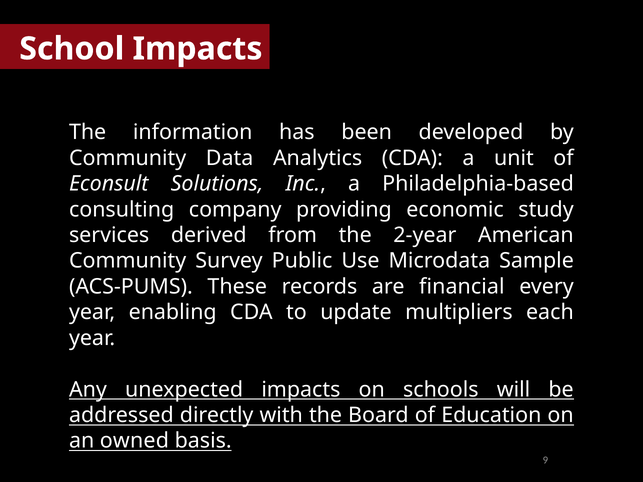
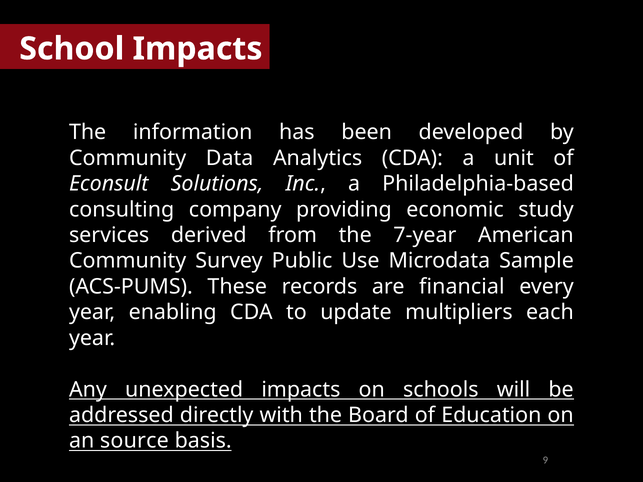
2-year: 2-year -> 7-year
owned: owned -> source
